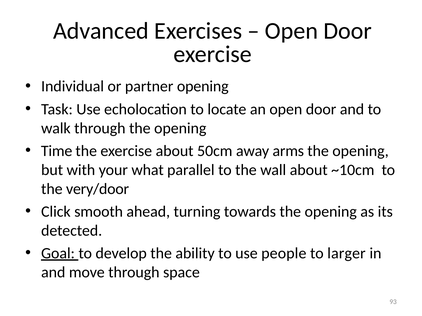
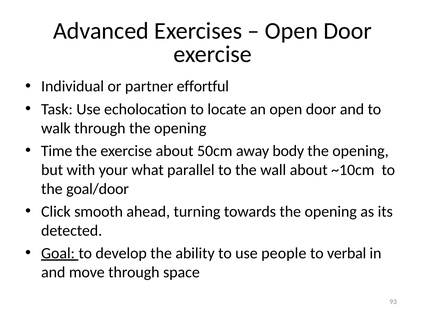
partner opening: opening -> effortful
arms: arms -> body
very/door: very/door -> goal/door
larger: larger -> verbal
